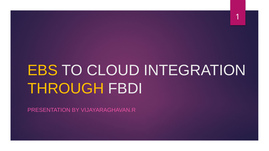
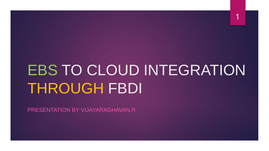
EBS colour: yellow -> light green
